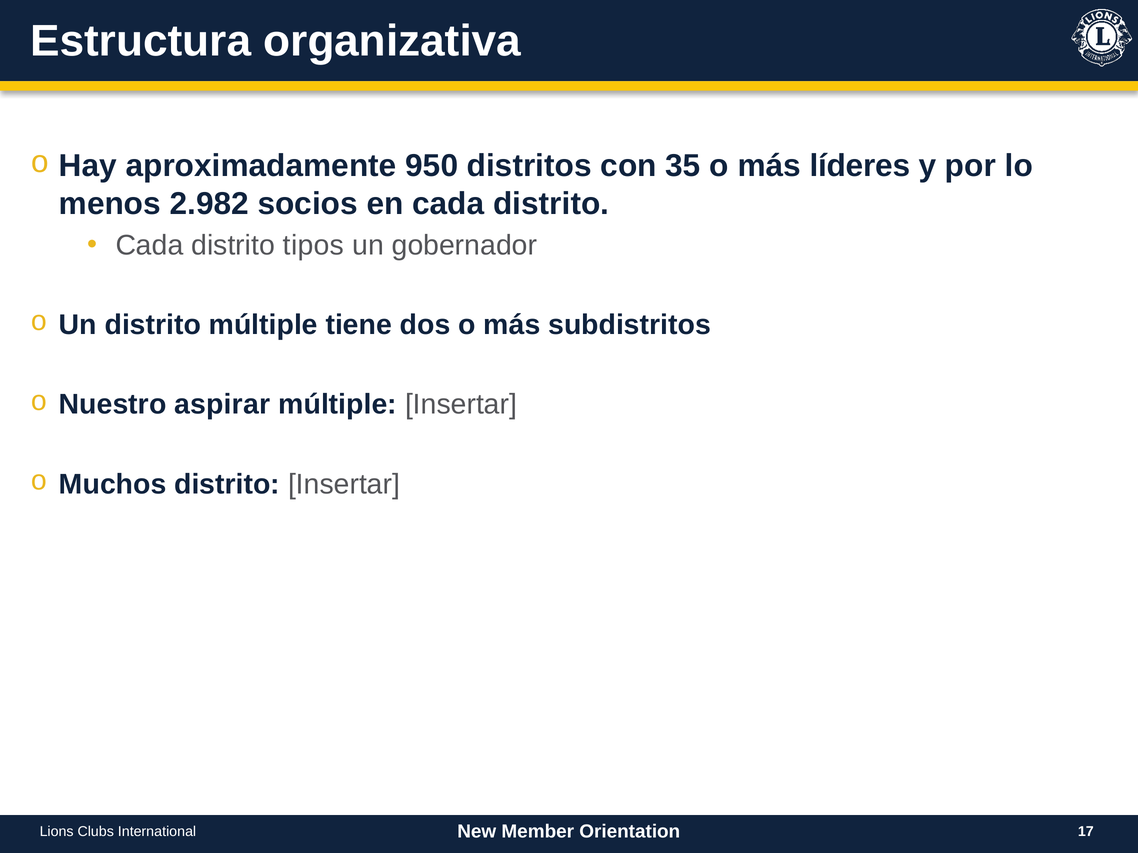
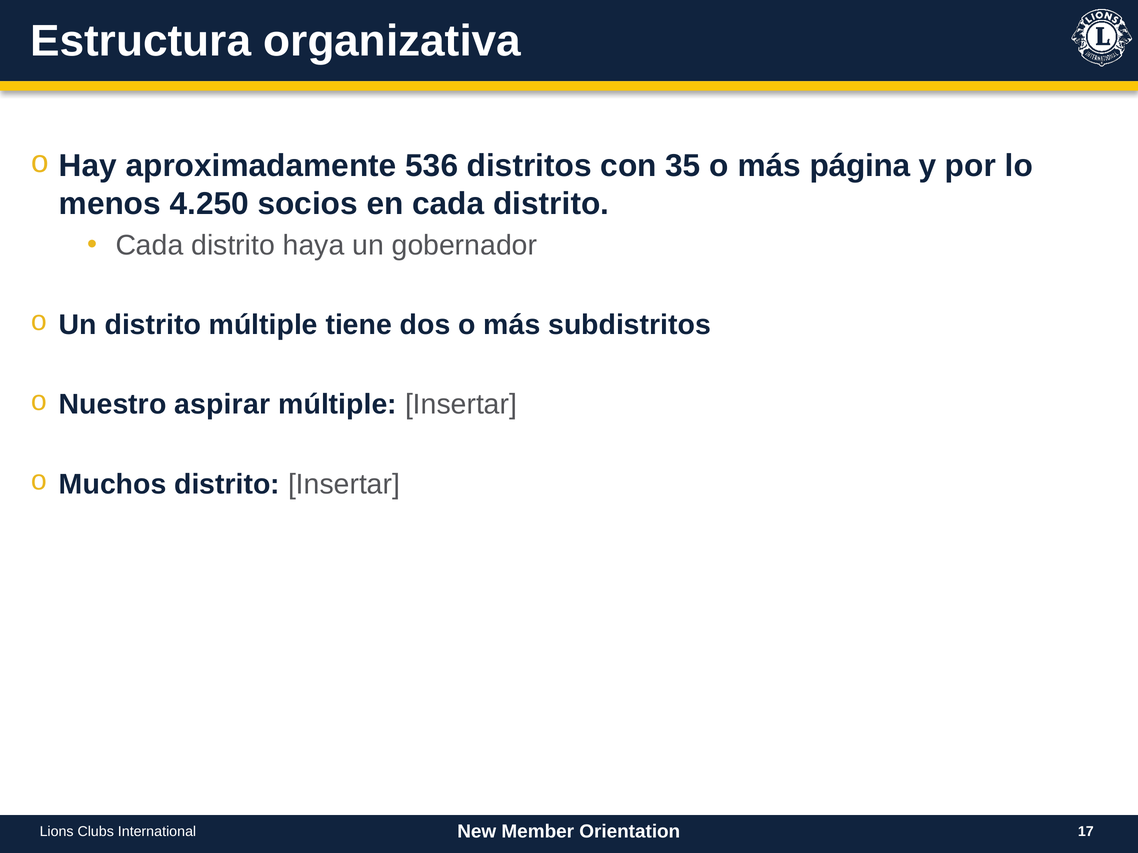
950: 950 -> 536
líderes: líderes -> página
2.982: 2.982 -> 4.250
tipos: tipos -> haya
